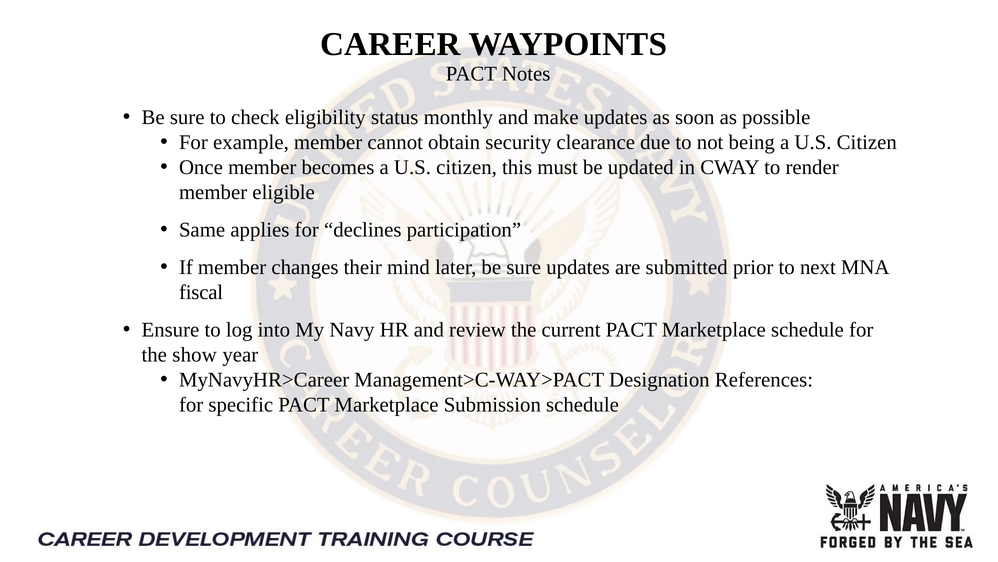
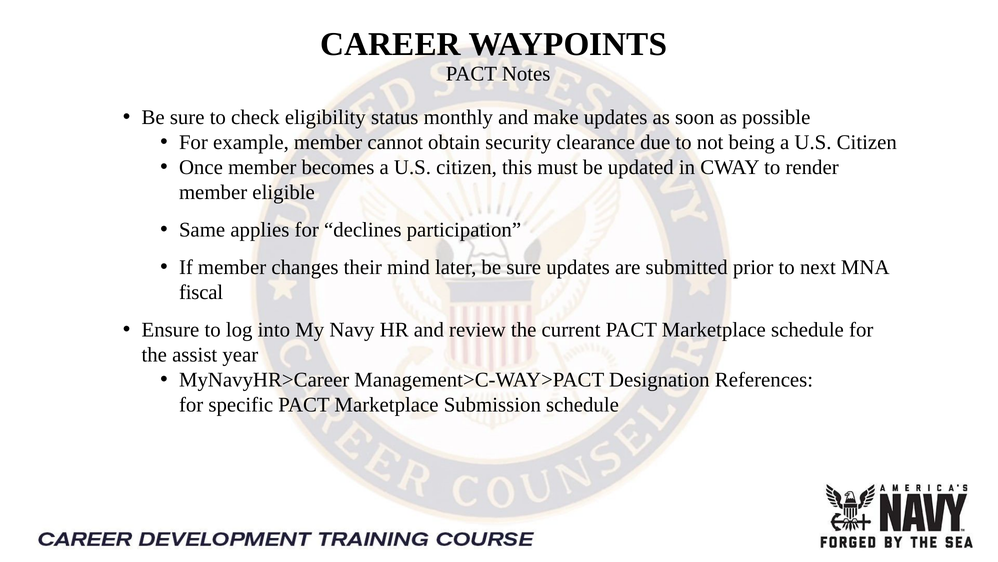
show: show -> assist
